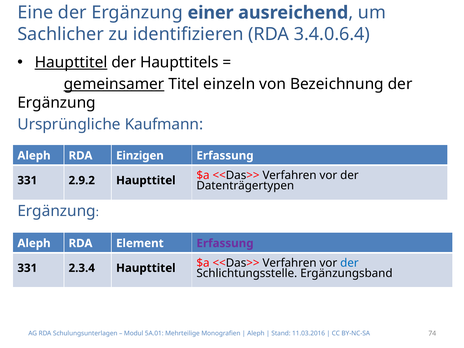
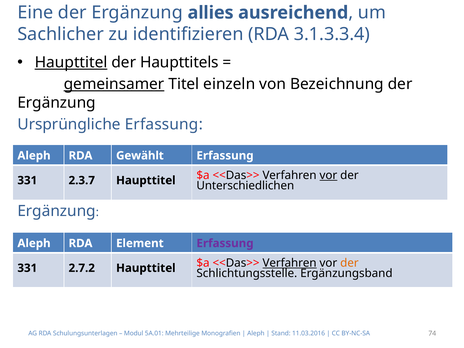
einer: einer -> allies
3.4.0.6.4: 3.4.0.6.4 -> 3.1.3.3.4
Ursprüngliche Kaufmann: Kaufmann -> Erfassung
Einzigen: Einzigen -> Gewählt
vor at (328, 175) underline: none -> present
2.9.2: 2.9.2 -> 2.3.7
Datenträgertypen: Datenträgertypen -> Unterschiedlichen
Verfahren at (290, 263) underline: none -> present
der at (349, 263) colour: blue -> orange
2.3.4: 2.3.4 -> 2.7.2
